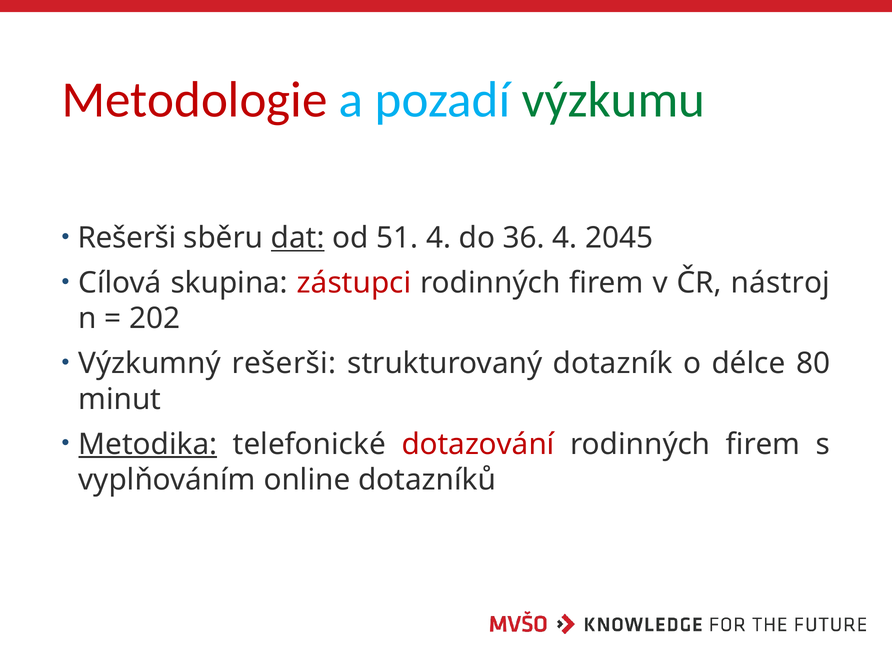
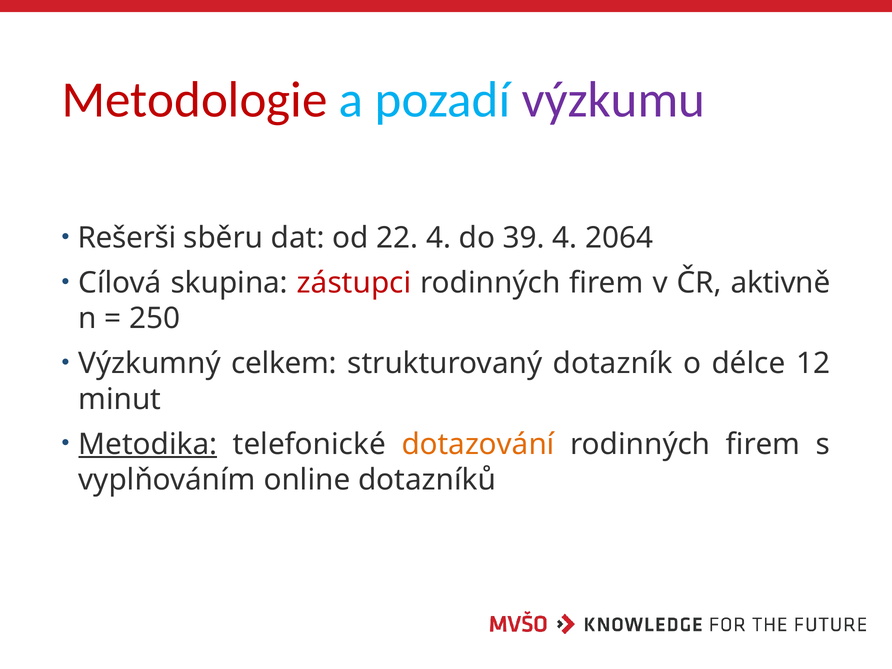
výzkumu colour: green -> purple
dat underline: present -> none
51: 51 -> 22
36: 36 -> 39
2045: 2045 -> 2064
nástroj: nástroj -> aktivně
202: 202 -> 250
Výzkumný rešerši: rešerši -> celkem
80: 80 -> 12
dotazování colour: red -> orange
